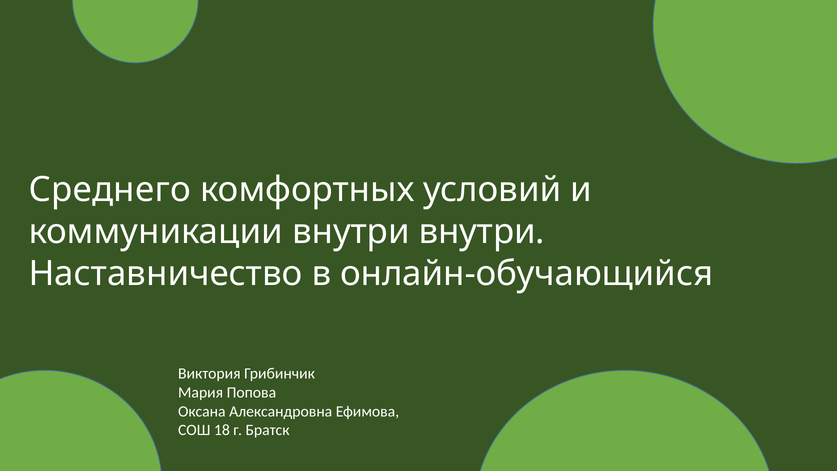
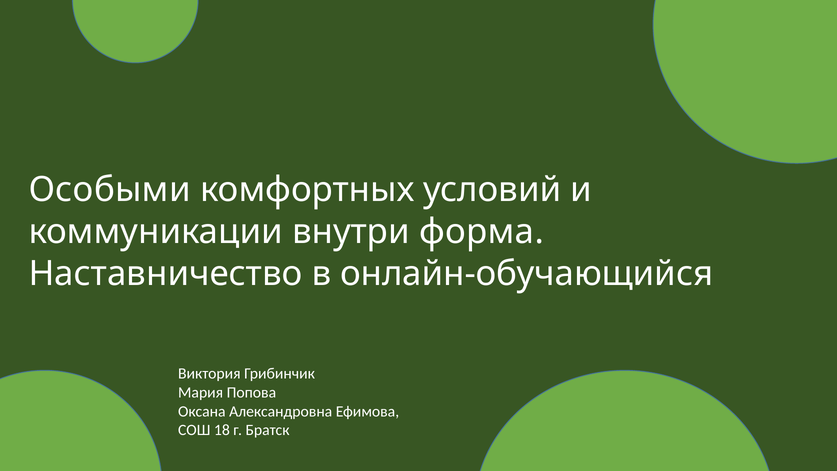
Среднего: Среднего -> Особыми
внутри внутри: внутри -> форма
